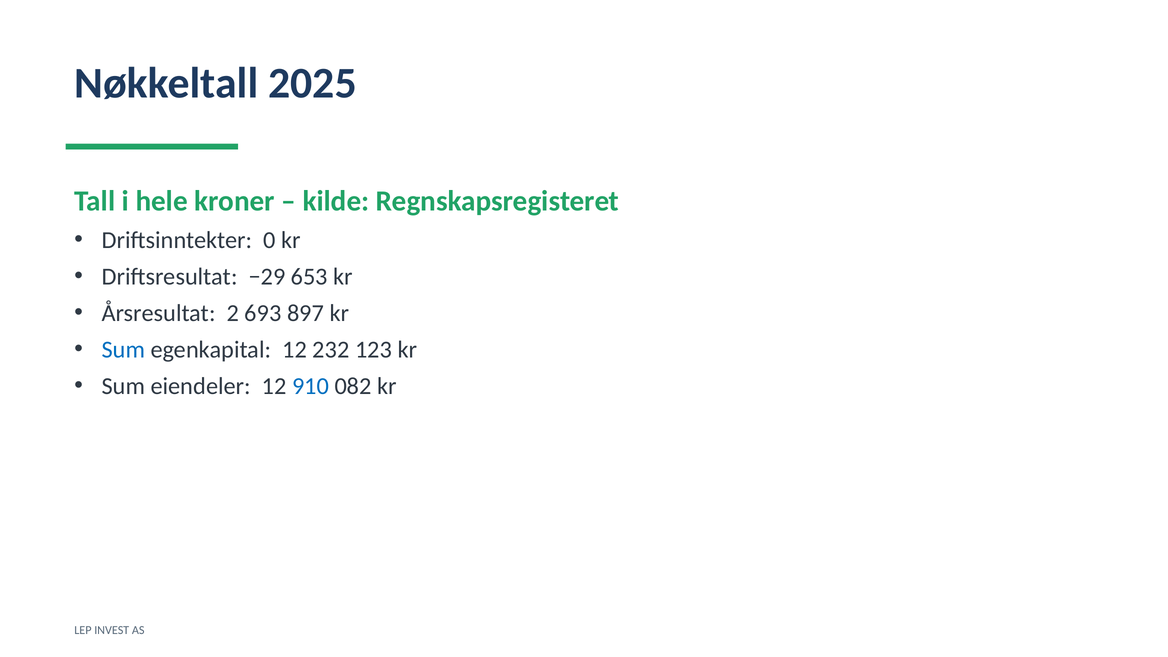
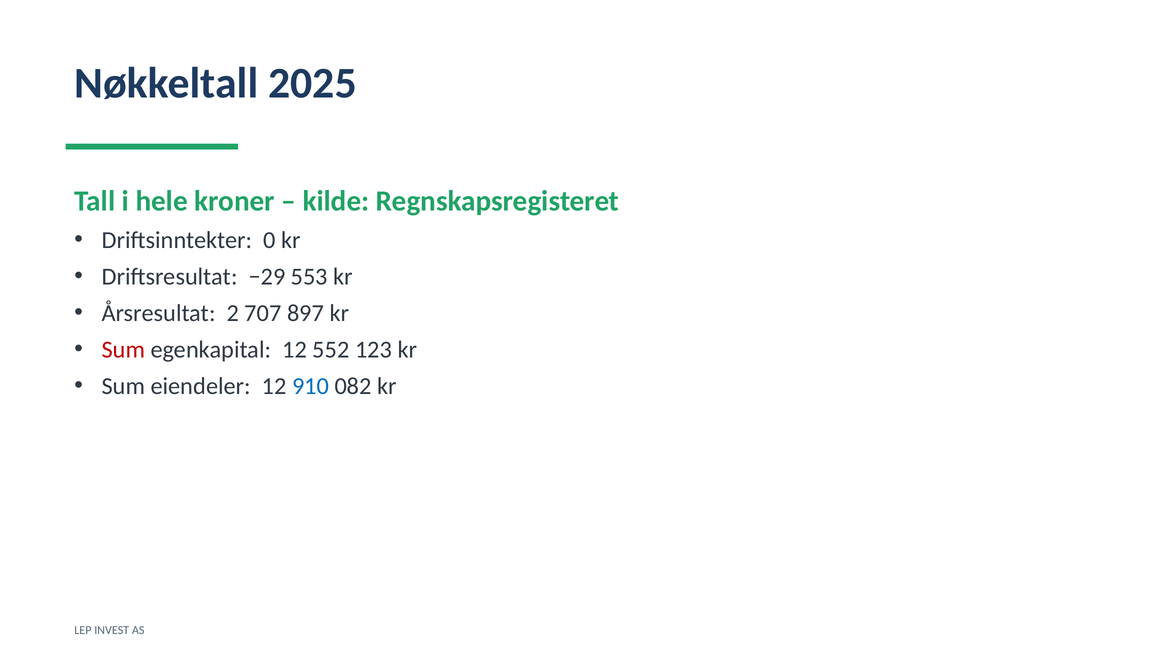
653: 653 -> 553
693: 693 -> 707
Sum at (123, 350) colour: blue -> red
232: 232 -> 552
